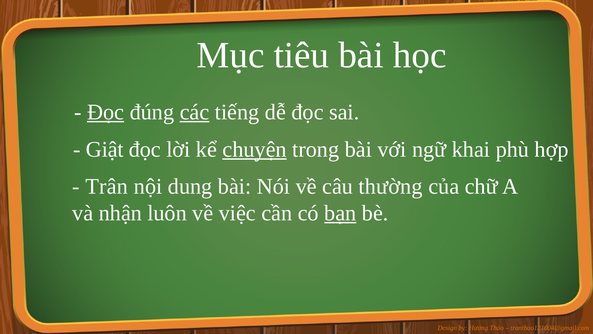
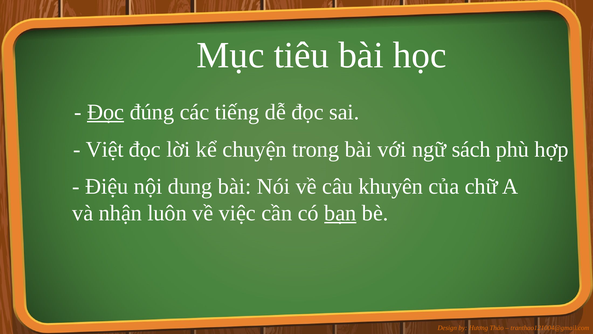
các underline: present -> none
Giật: Giật -> Việt
chuyện underline: present -> none
khai: khai -> sách
Trân: Trân -> Điệu
thường: thường -> khuyên
